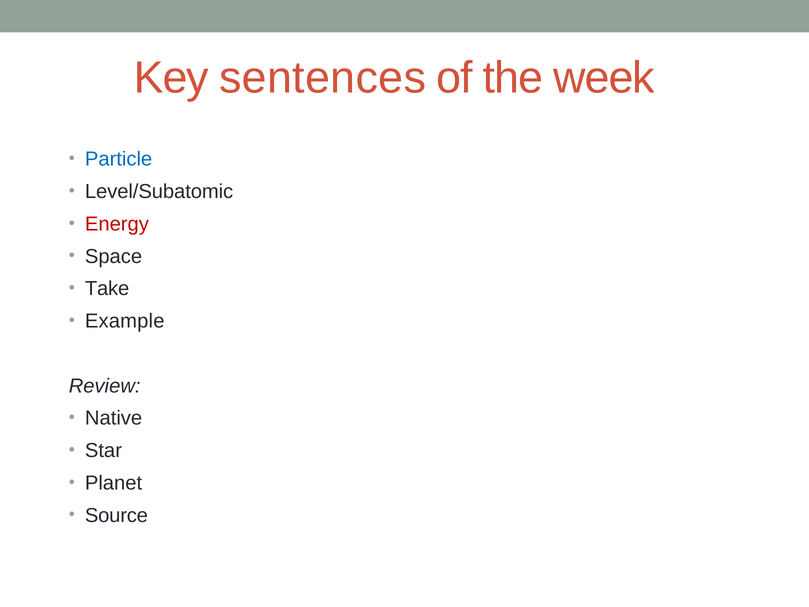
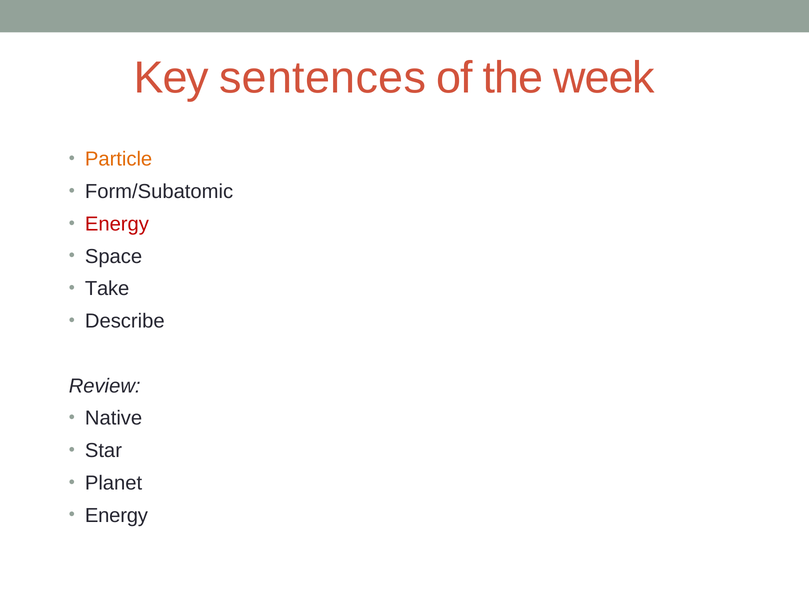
Particle colour: blue -> orange
Level/Subatomic: Level/Subatomic -> Form/Subatomic
Example: Example -> Describe
Source at (116, 515): Source -> Energy
